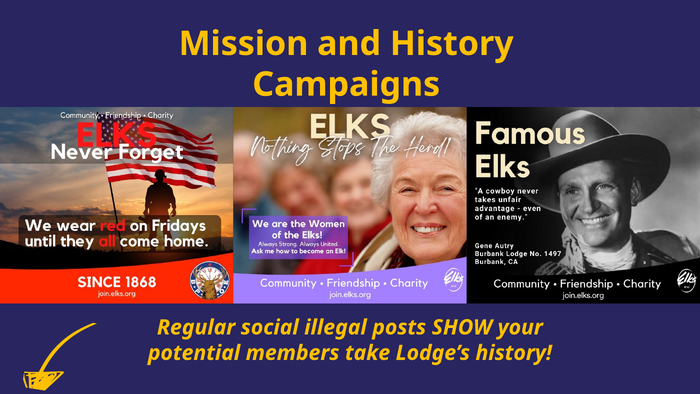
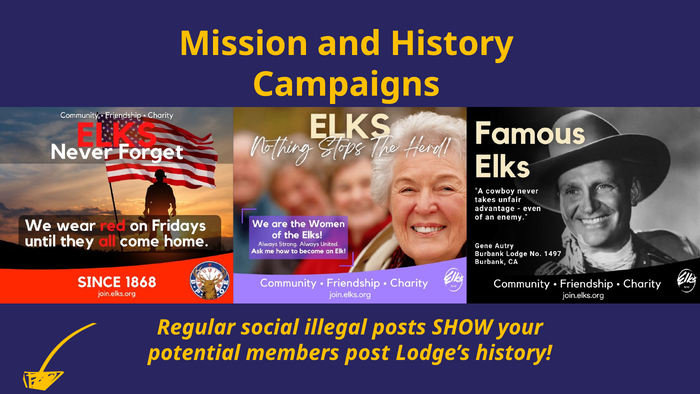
take: take -> post
